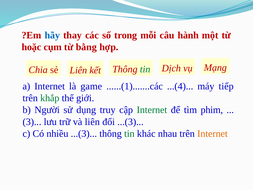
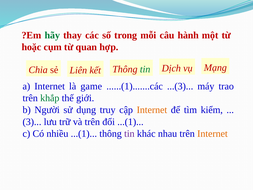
hãy colour: blue -> green
bằng: bằng -> quan
...(4: ...(4 -> ...(3
tiếp: tiếp -> trao
Internet at (152, 110) colour: green -> orange
phim: phim -> kiểm
và liên: liên -> trên
đổi ...(3: ...(3 -> ...(1
nhiều ...(3: ...(3 -> ...(1
tin at (129, 133) colour: green -> purple
